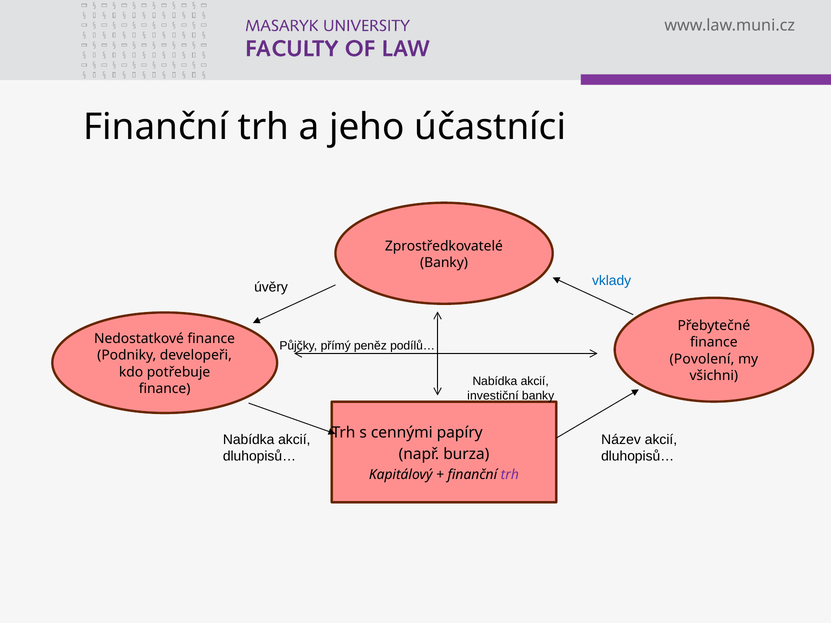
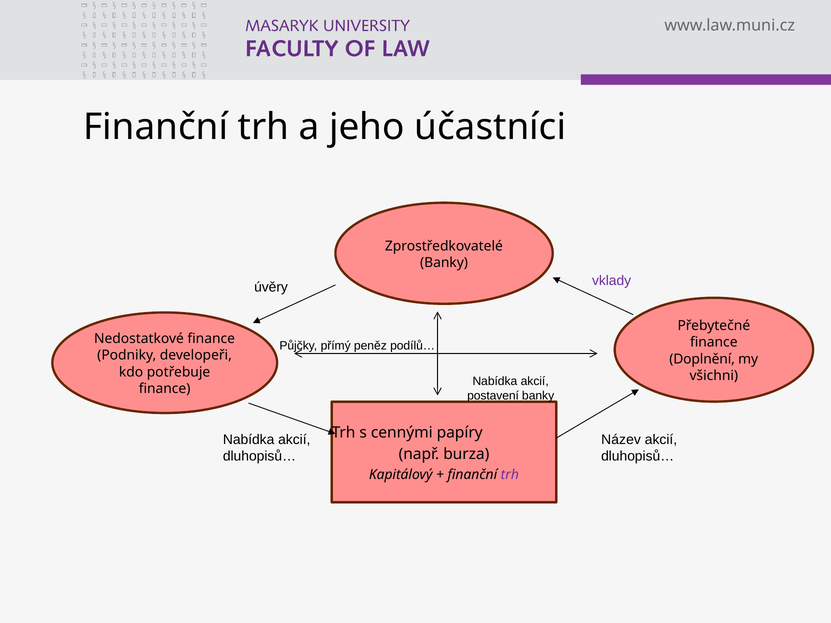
vklady colour: blue -> purple
Povolení: Povolení -> Doplnění
investiční: investiční -> postavení
